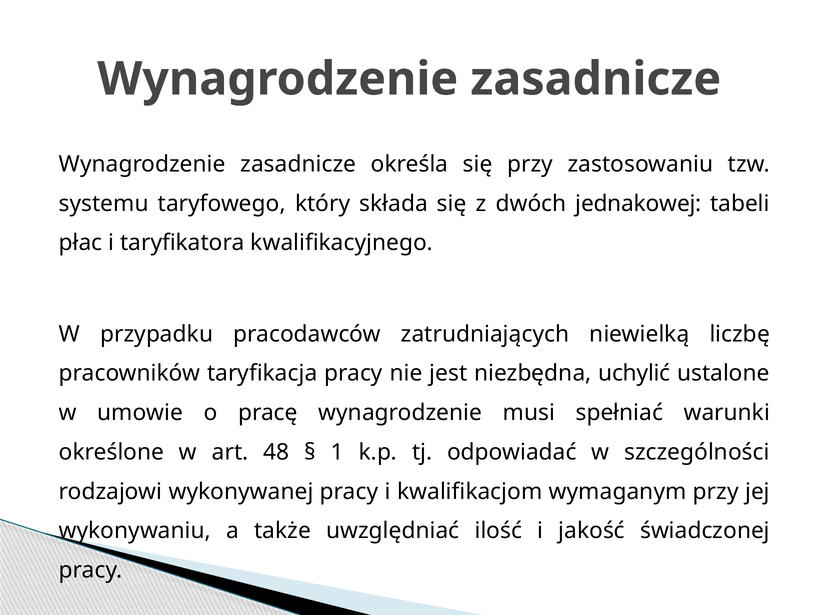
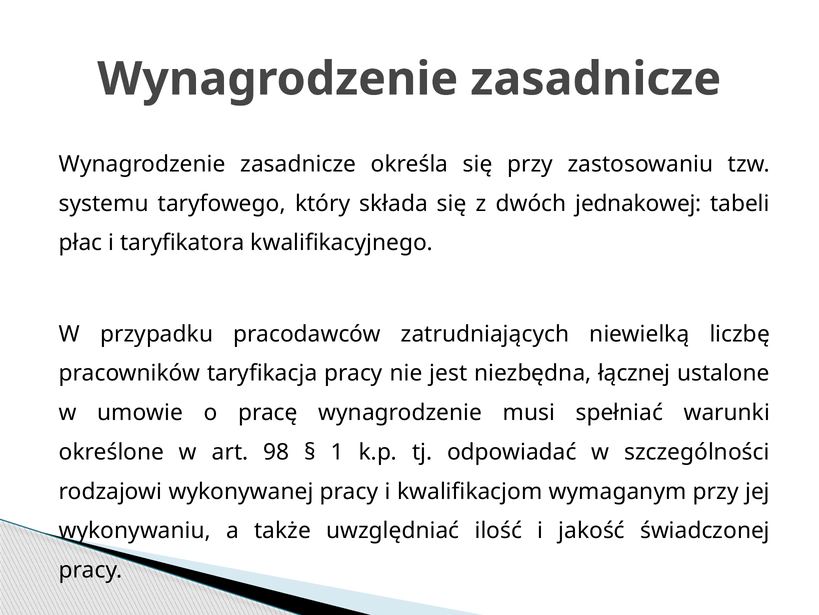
uchylić: uchylić -> łącznej
48: 48 -> 98
